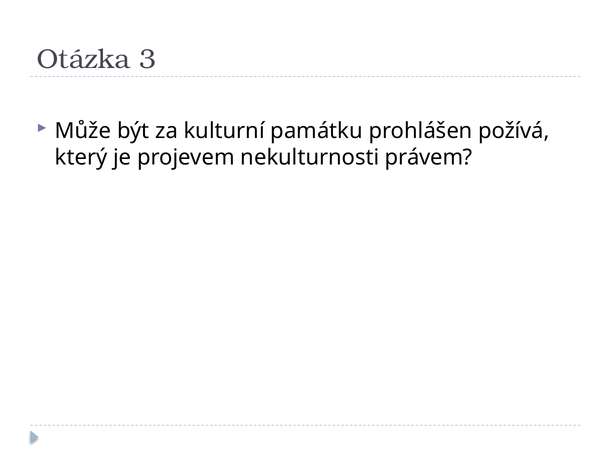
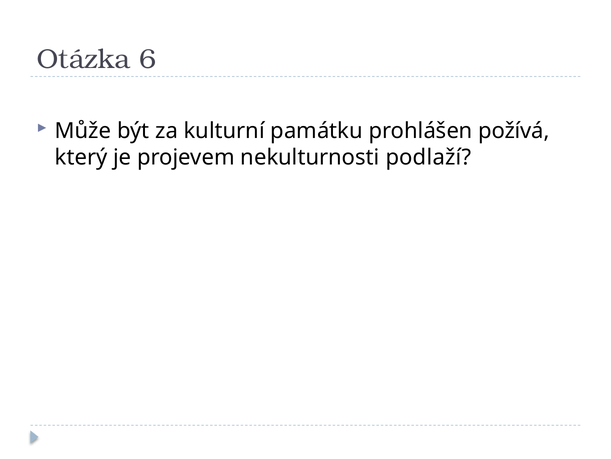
3: 3 -> 6
právem: právem -> podlaží
